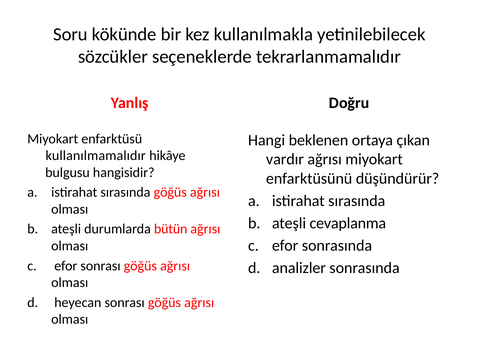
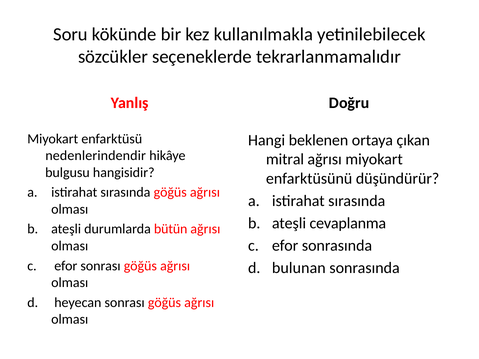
kullanılmamalıdır: kullanılmamalıdır -> nedenlerindendir
vardır: vardır -> mitral
analizler: analizler -> bulunan
